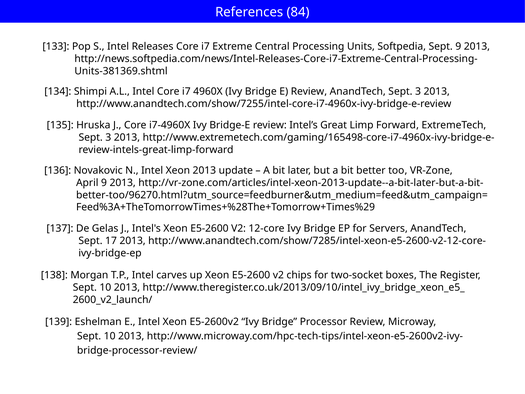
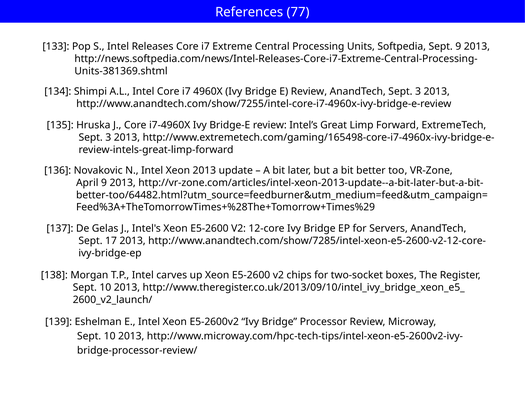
84: 84 -> 77
better-too/96270.html?utm_source=feedburner&utm_medium=feed&utm_campaign=: better-too/96270.html?utm_source=feedburner&utm_medium=feed&utm_campaign= -> better-too/64482.html?utm_source=feedburner&utm_medium=feed&utm_campaign=
